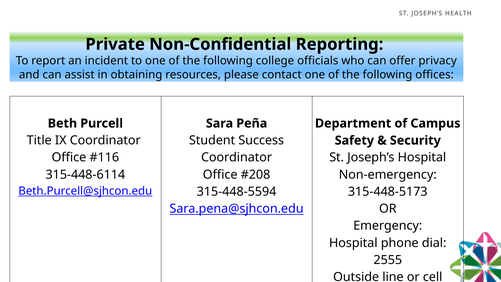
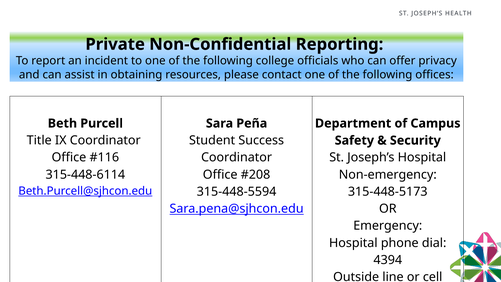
2555: 2555 -> 4394
